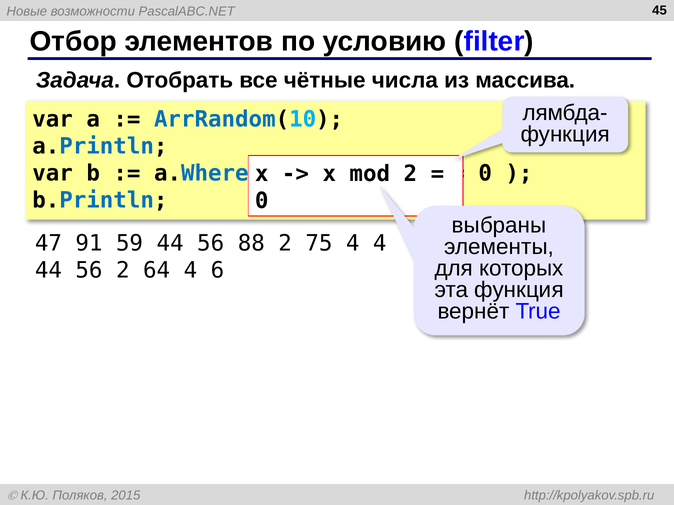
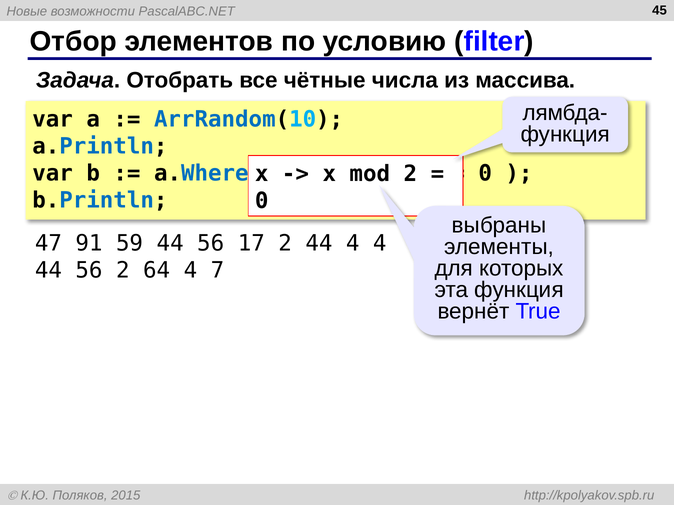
88: 88 -> 17
2 75: 75 -> 44
6: 6 -> 7
